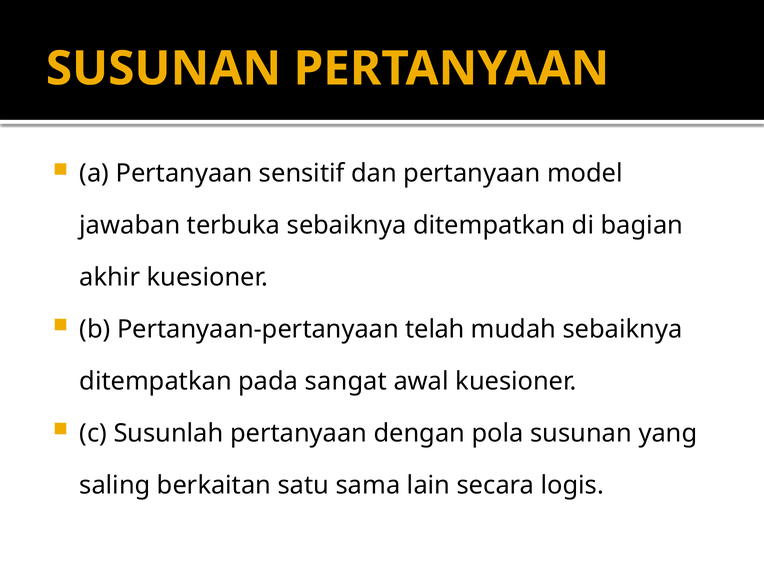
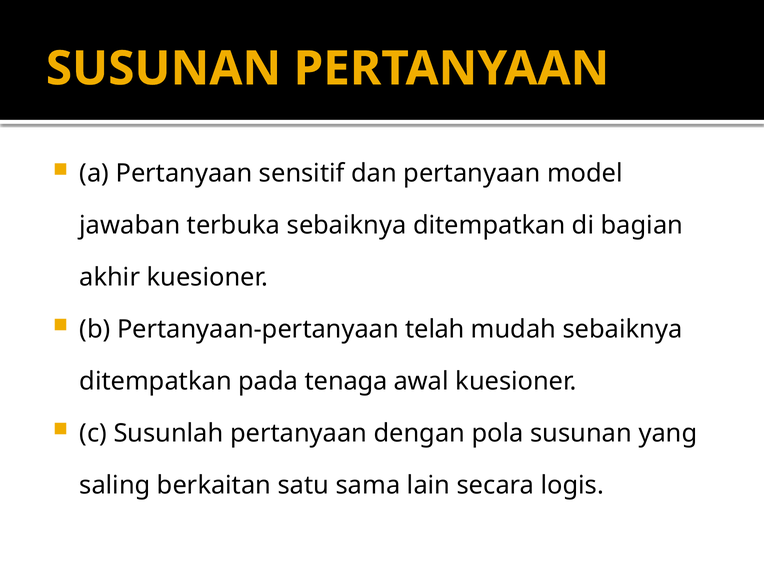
sangat: sangat -> tenaga
